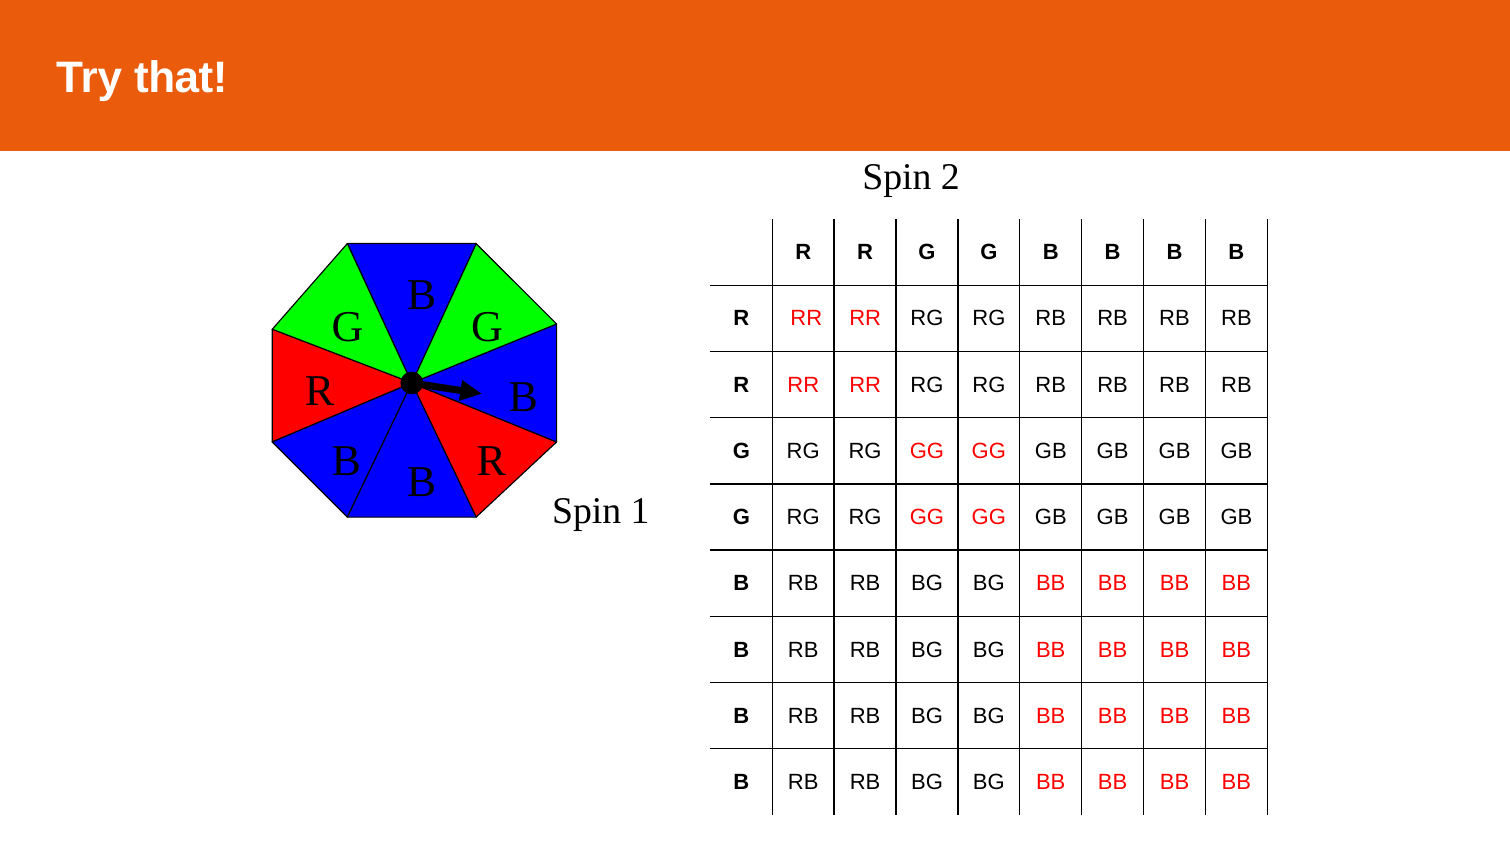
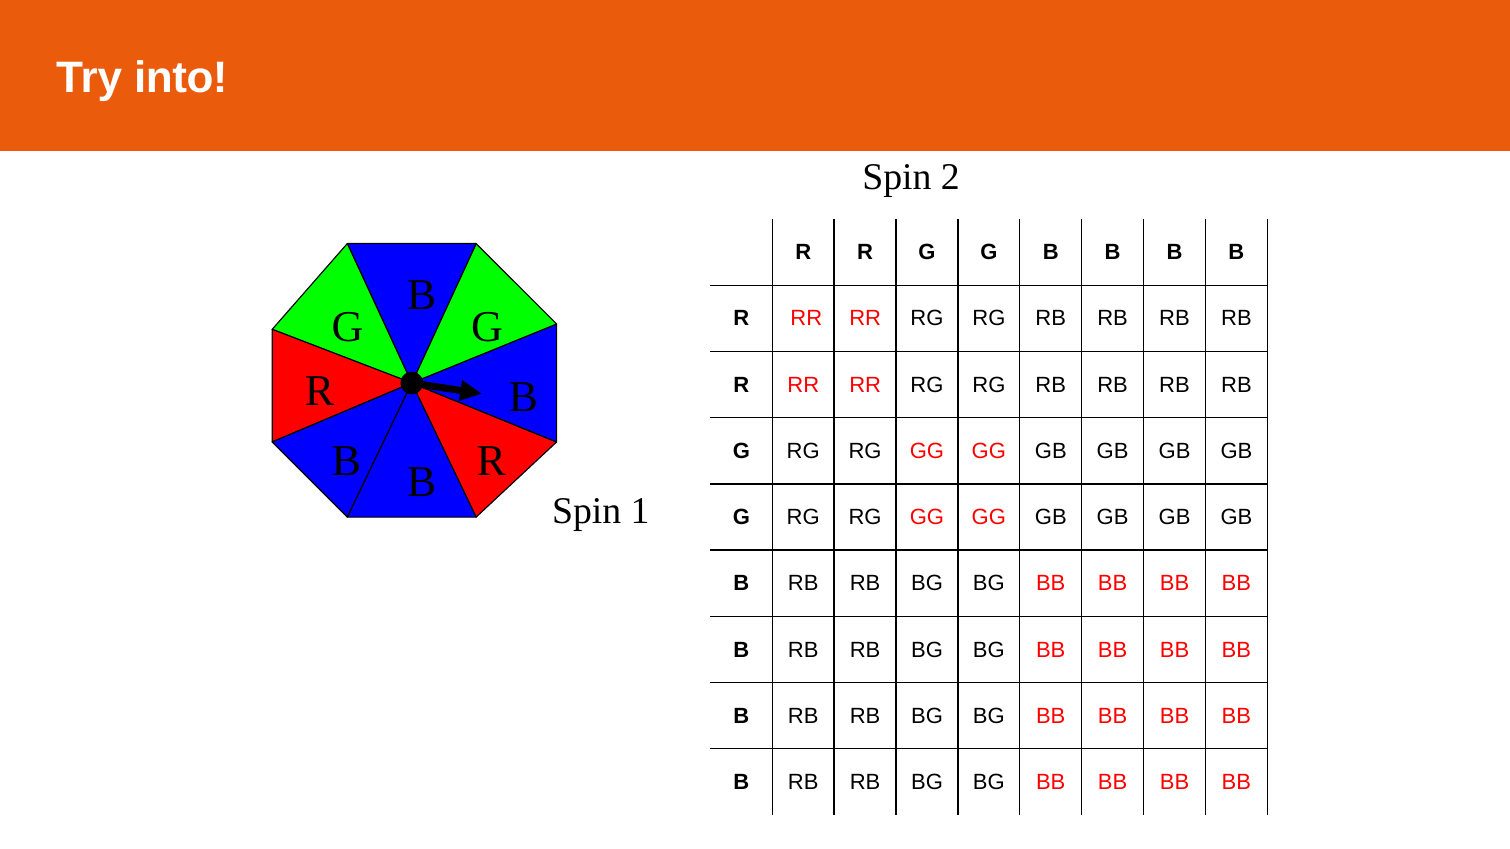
that: that -> into
